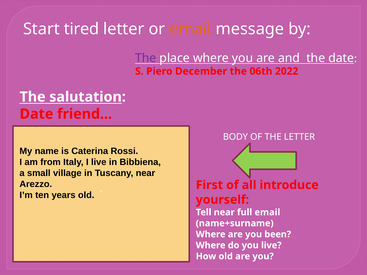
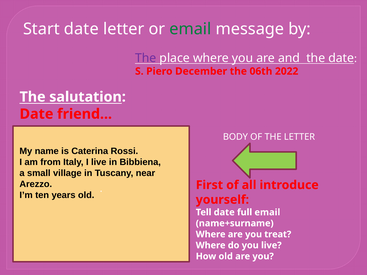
Start tired: tired -> date
email at (190, 29) colour: orange -> green
Tell near: near -> date
been: been -> treat
